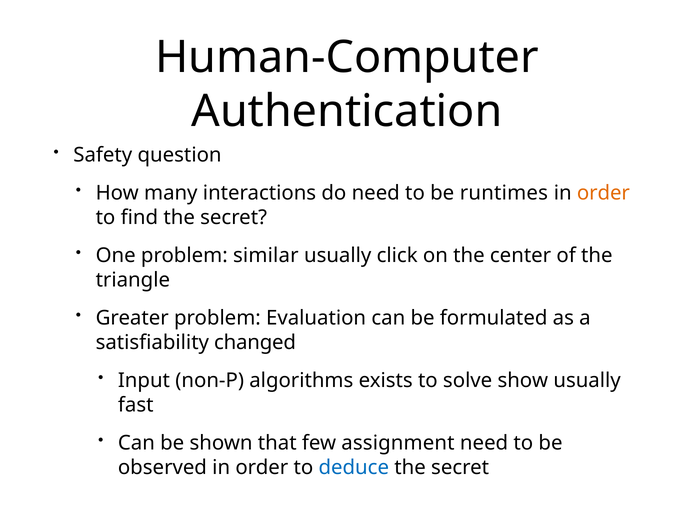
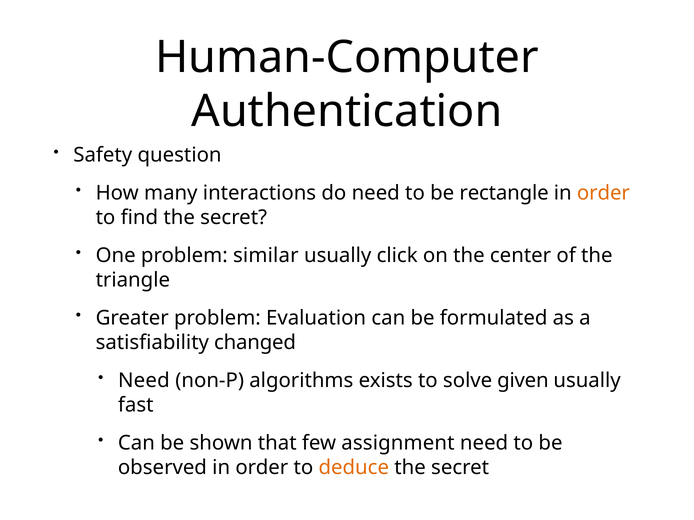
runtimes: runtimes -> rectangle
Input at (144, 381): Input -> Need
show: show -> given
deduce colour: blue -> orange
